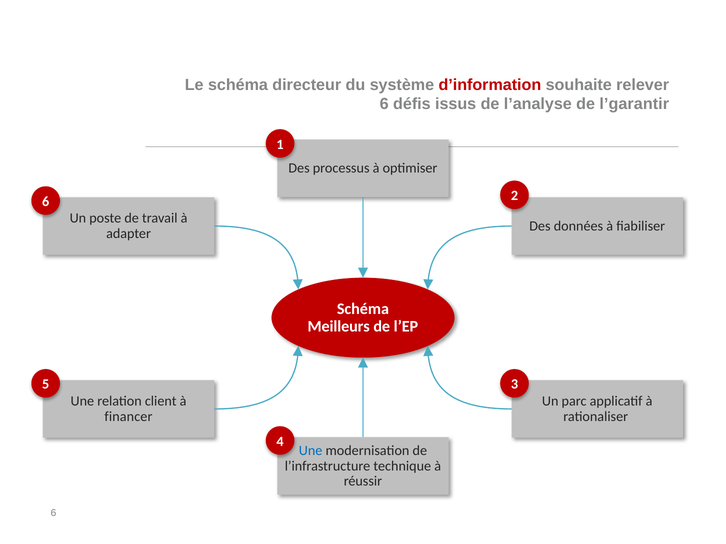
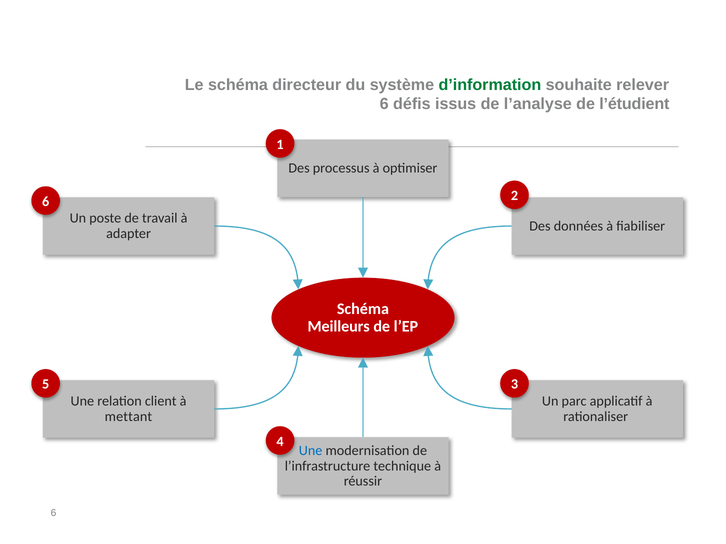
d’information colour: red -> green
l’garantir: l’garantir -> l’étudient
financer: financer -> mettant
